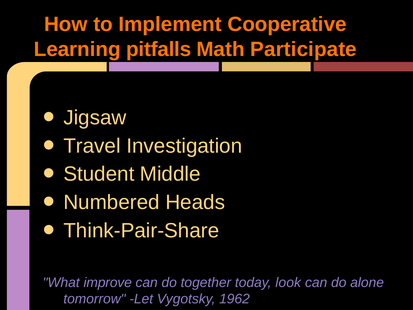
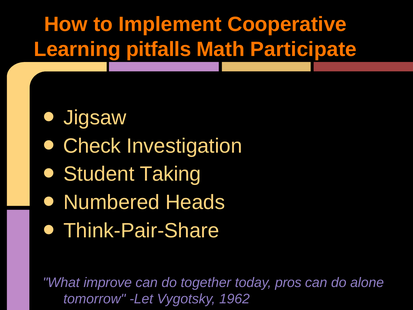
Travel: Travel -> Check
Middle: Middle -> Taking
look: look -> pros
